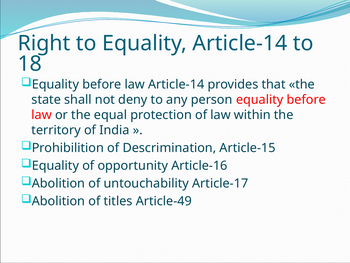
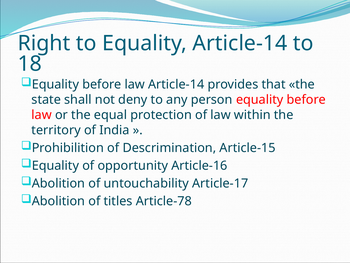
Article-49: Article-49 -> Article-78
